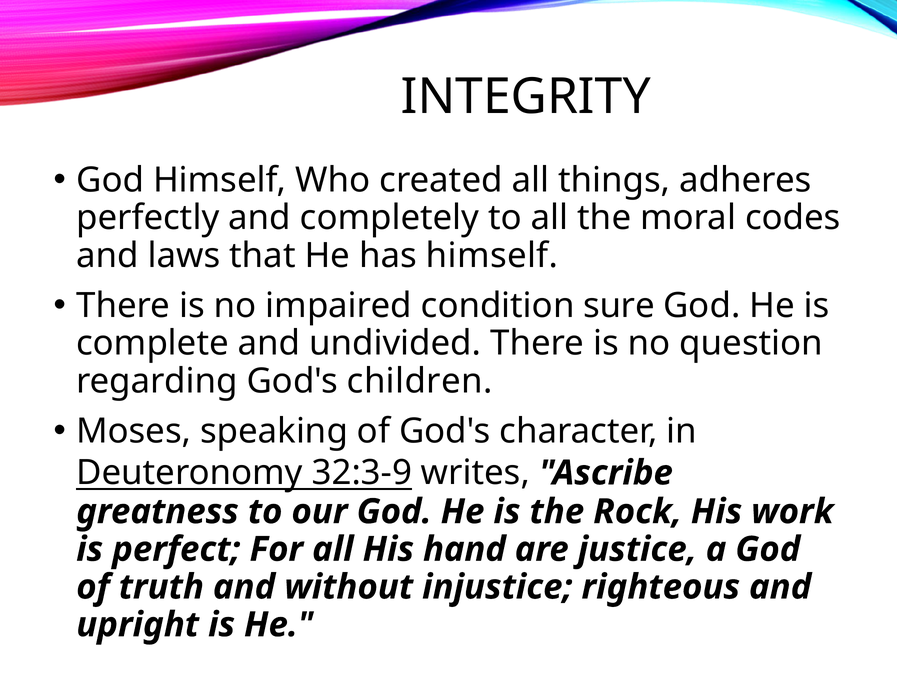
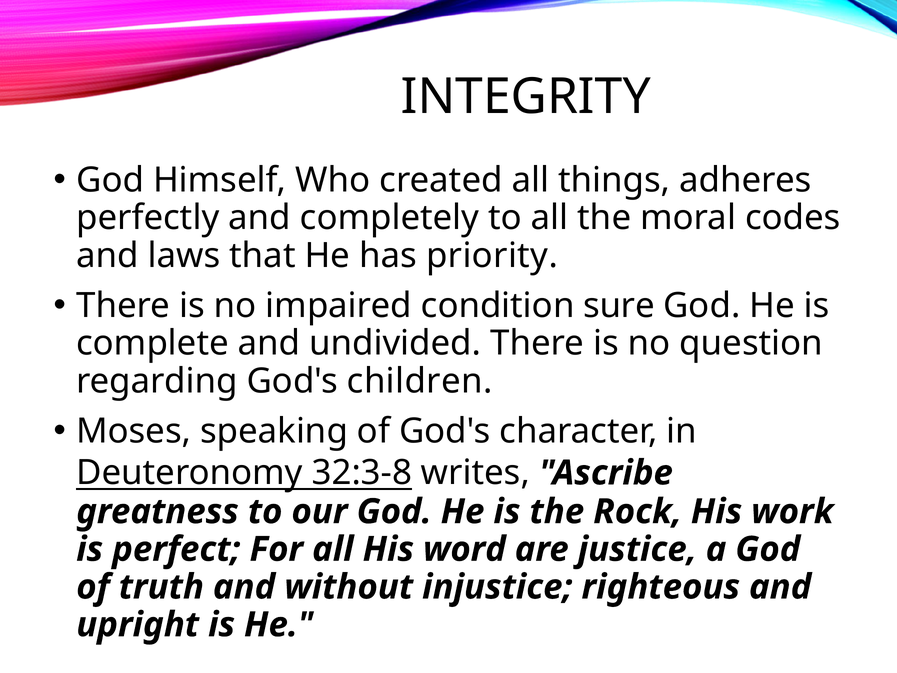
has himself: himself -> priority
32:3-9: 32:3-9 -> 32:3-8
hand: hand -> word
